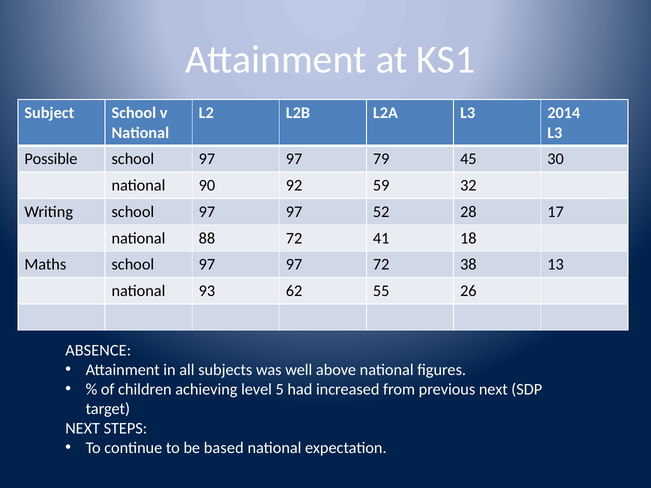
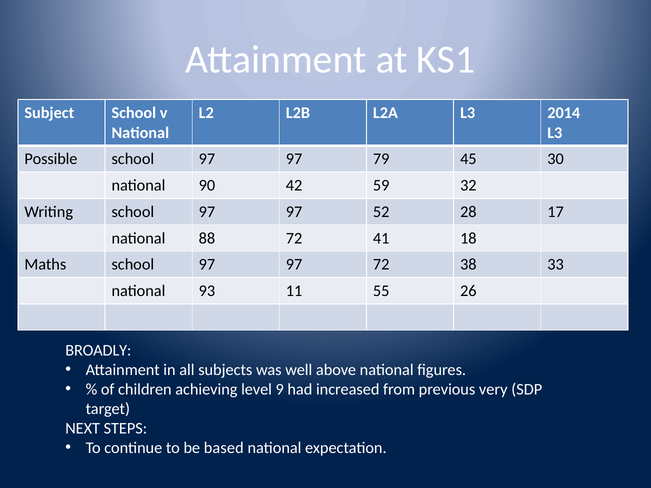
92: 92 -> 42
13: 13 -> 33
62: 62 -> 11
ABSENCE: ABSENCE -> BROADLY
5: 5 -> 9
previous next: next -> very
